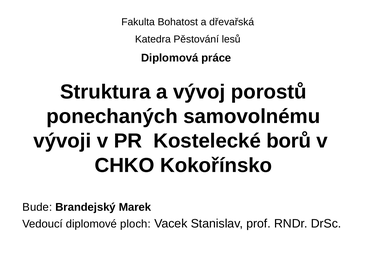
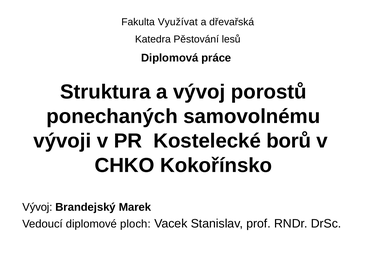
Bohatost: Bohatost -> Využívat
Bude at (37, 207): Bude -> Vývoj
